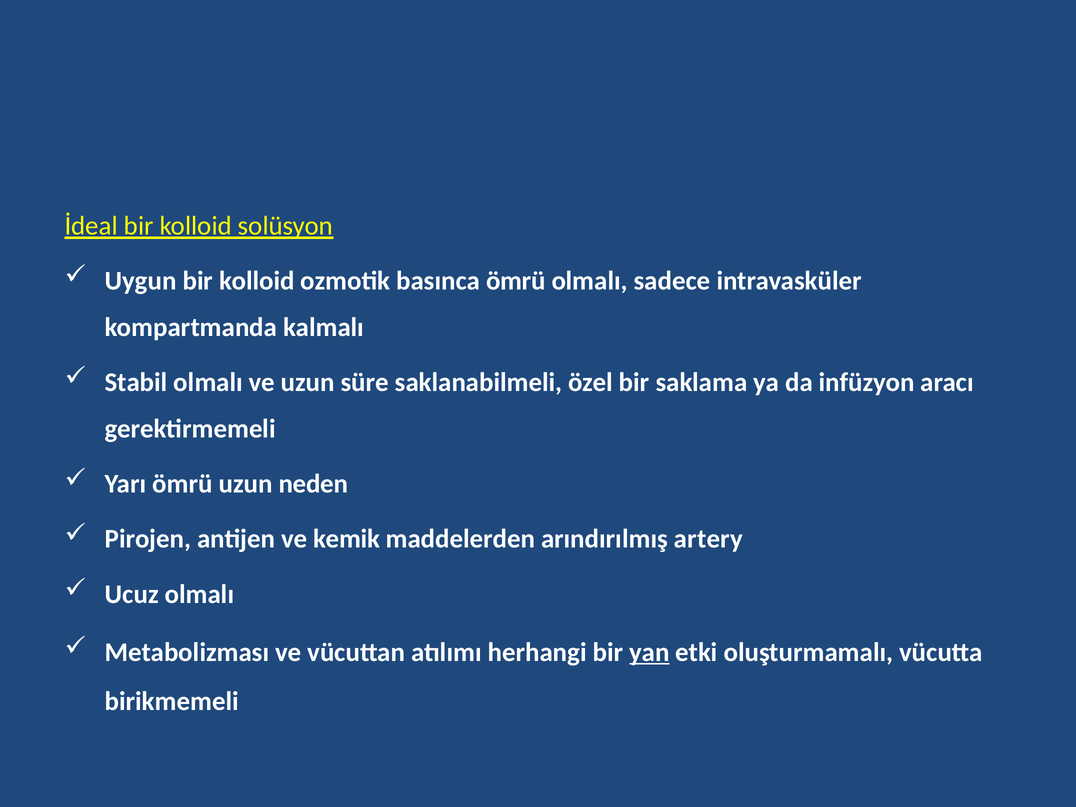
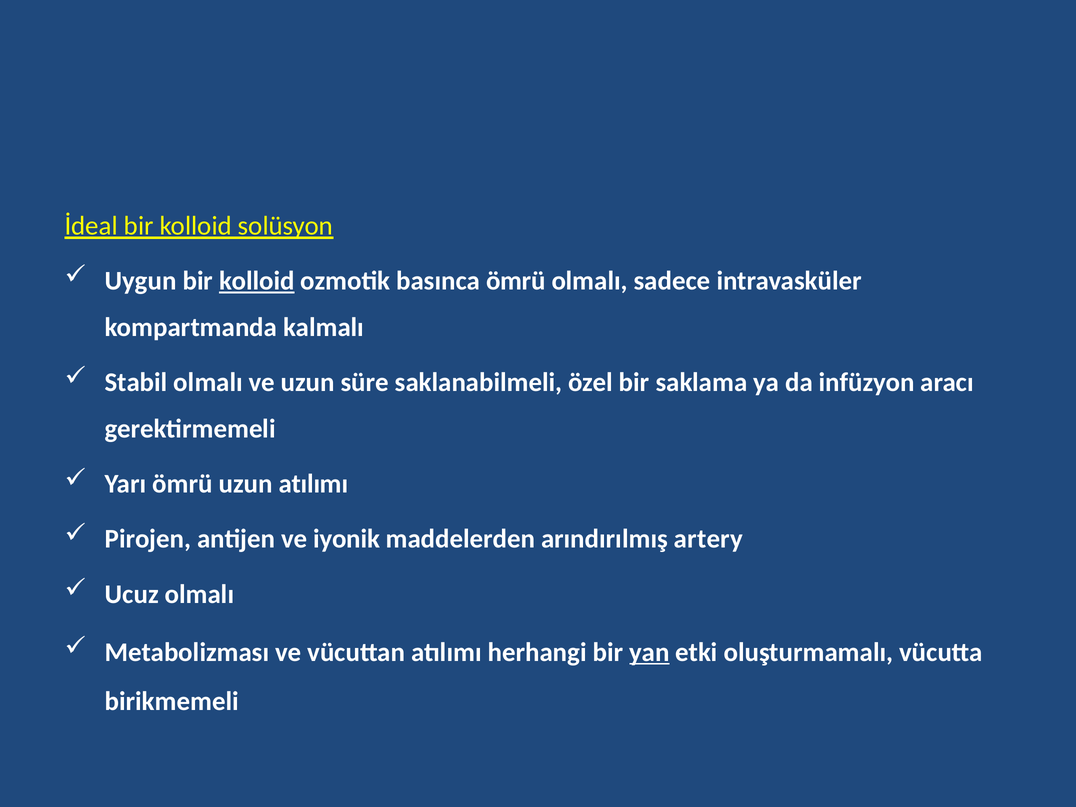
kolloid at (257, 281) underline: none -> present
uzun neden: neden -> atılımı
kemik: kemik -> iyonik
